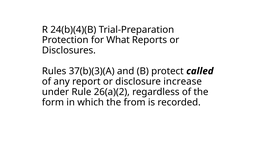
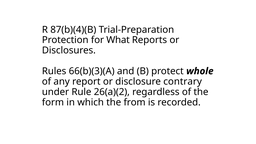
24(b)(4)(B: 24(b)(4)(B -> 87(b)(4)(B
37(b)(3)(A: 37(b)(3)(A -> 66(b)(3)(A
called: called -> whole
increase: increase -> contrary
